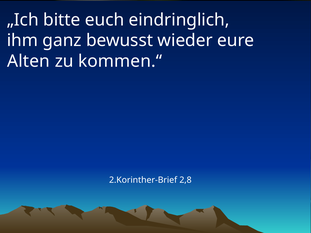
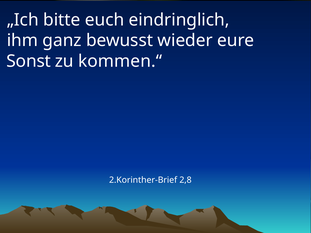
Alten: Alten -> Sonst
